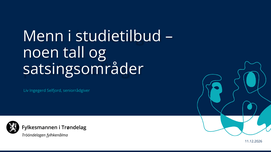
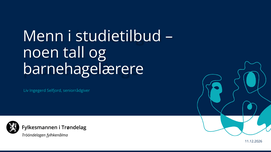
satsingsområder: satsingsområder -> barnehagelærere
